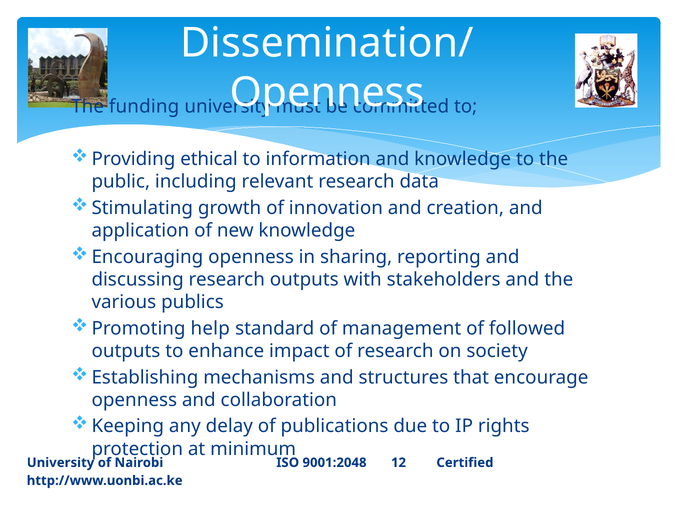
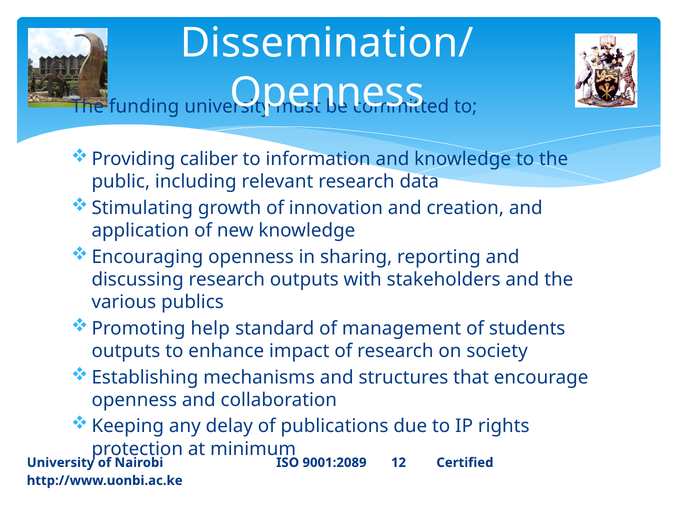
ethical: ethical -> caliber
followed: followed -> students
9001:2048: 9001:2048 -> 9001:2089
